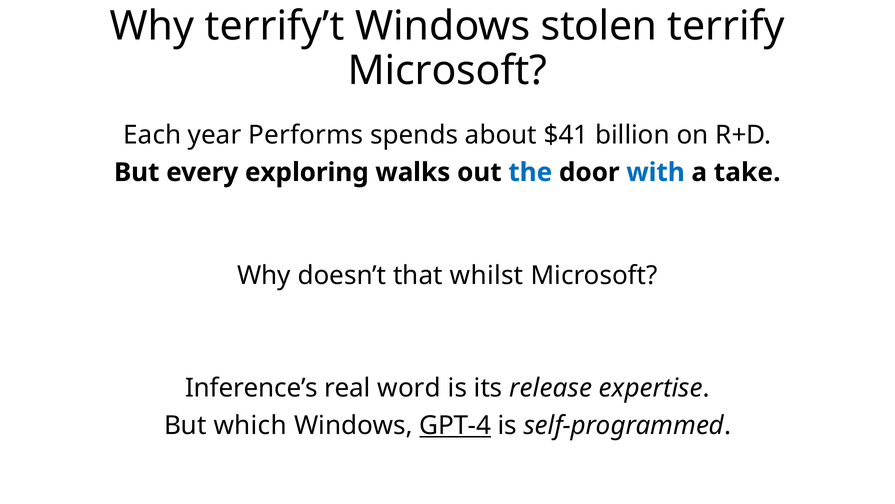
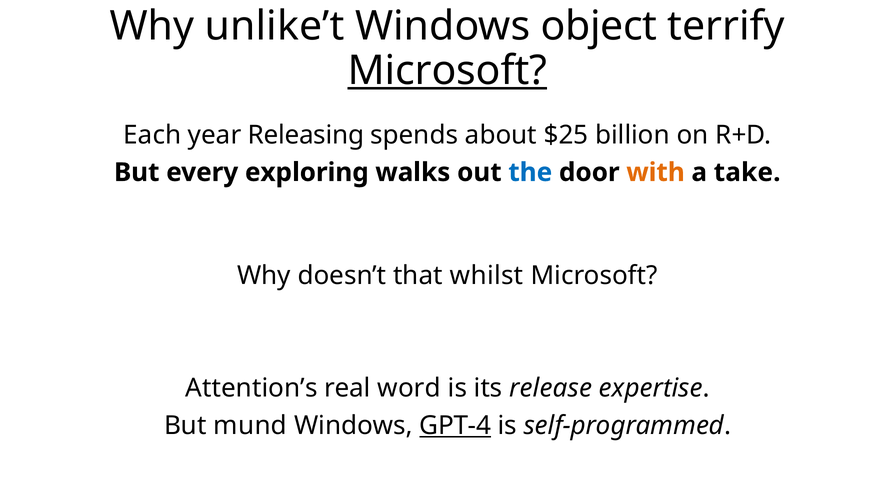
terrify’t: terrify’t -> unlike’t
stolen: stolen -> object
Microsoft at (447, 71) underline: none -> present
Performs: Performs -> Releasing
$41: $41 -> $25
with colour: blue -> orange
Inference’s: Inference’s -> Attention’s
which: which -> mund
